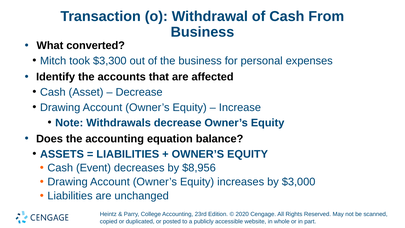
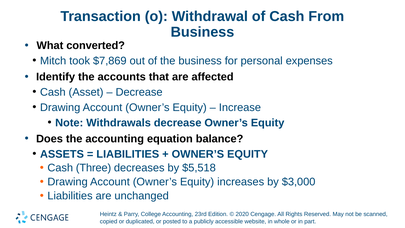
$3,300: $3,300 -> $7,869
Event: Event -> Three
$8,956: $8,956 -> $5,518
